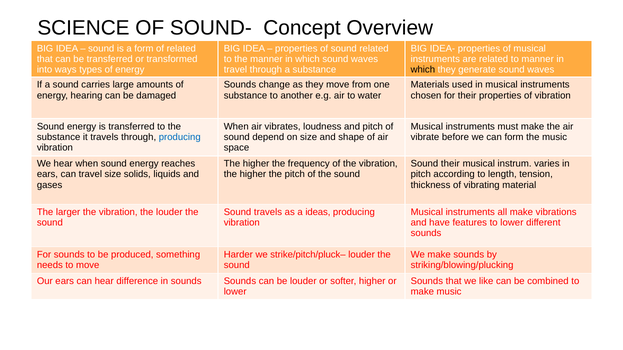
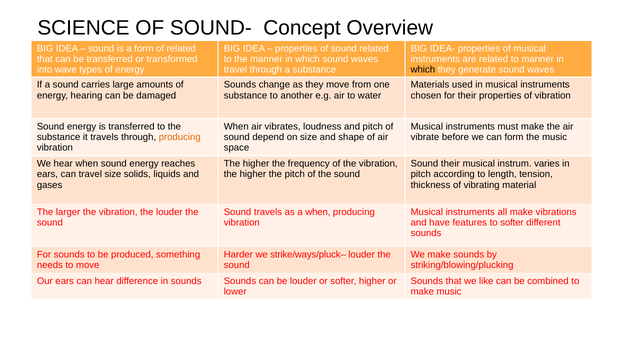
ways: ways -> wave
producing at (180, 137) colour: blue -> orange
a ideas: ideas -> when
to lower: lower -> softer
strike/pitch/pluck–: strike/pitch/pluck– -> strike/ways/pluck–
